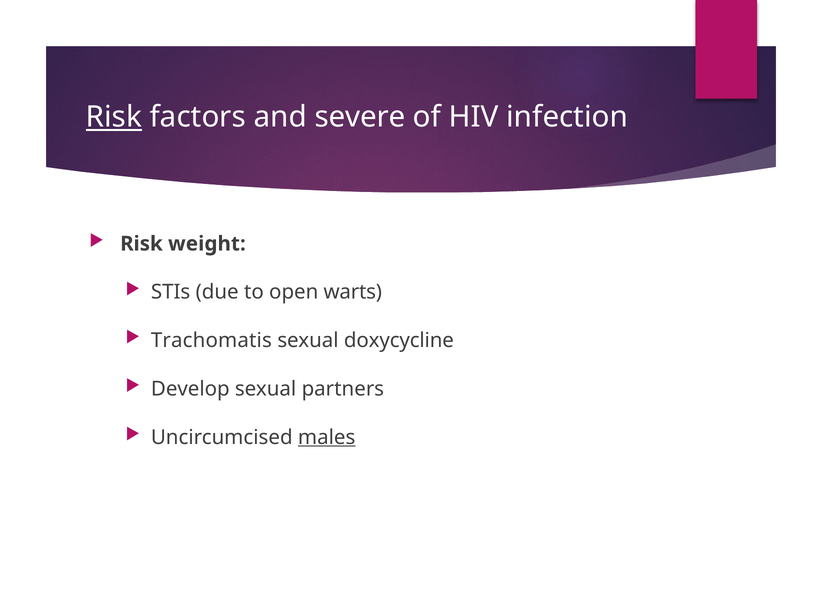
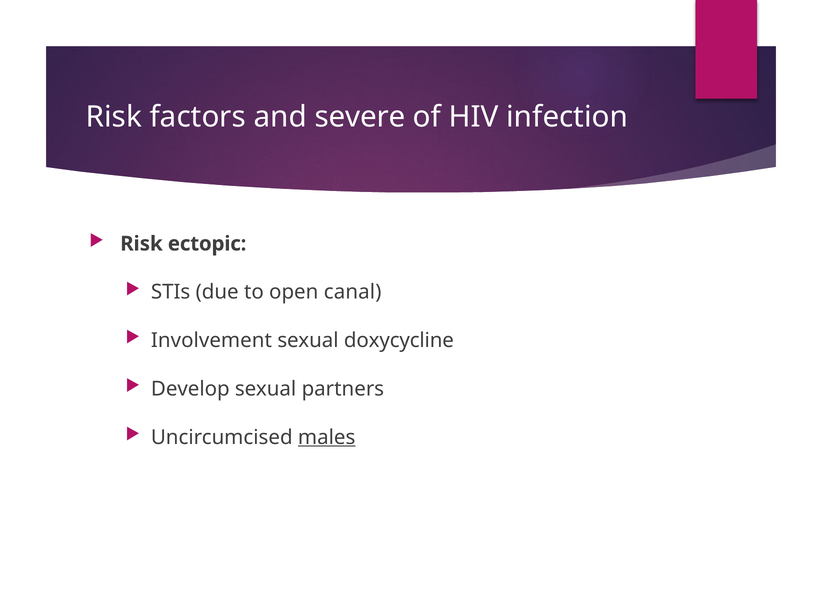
Risk at (114, 117) underline: present -> none
weight: weight -> ectopic
warts: warts -> canal
Trachomatis: Trachomatis -> Involvement
